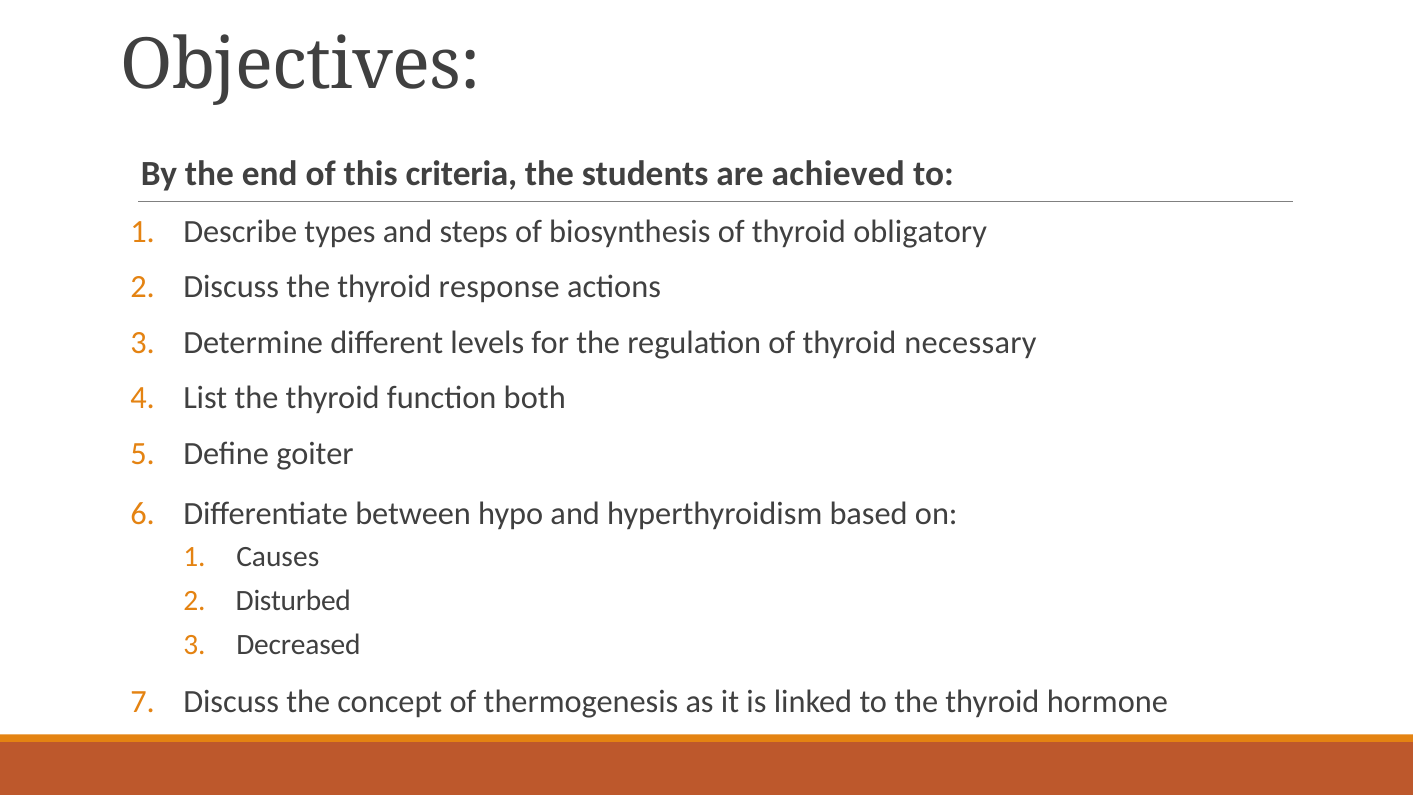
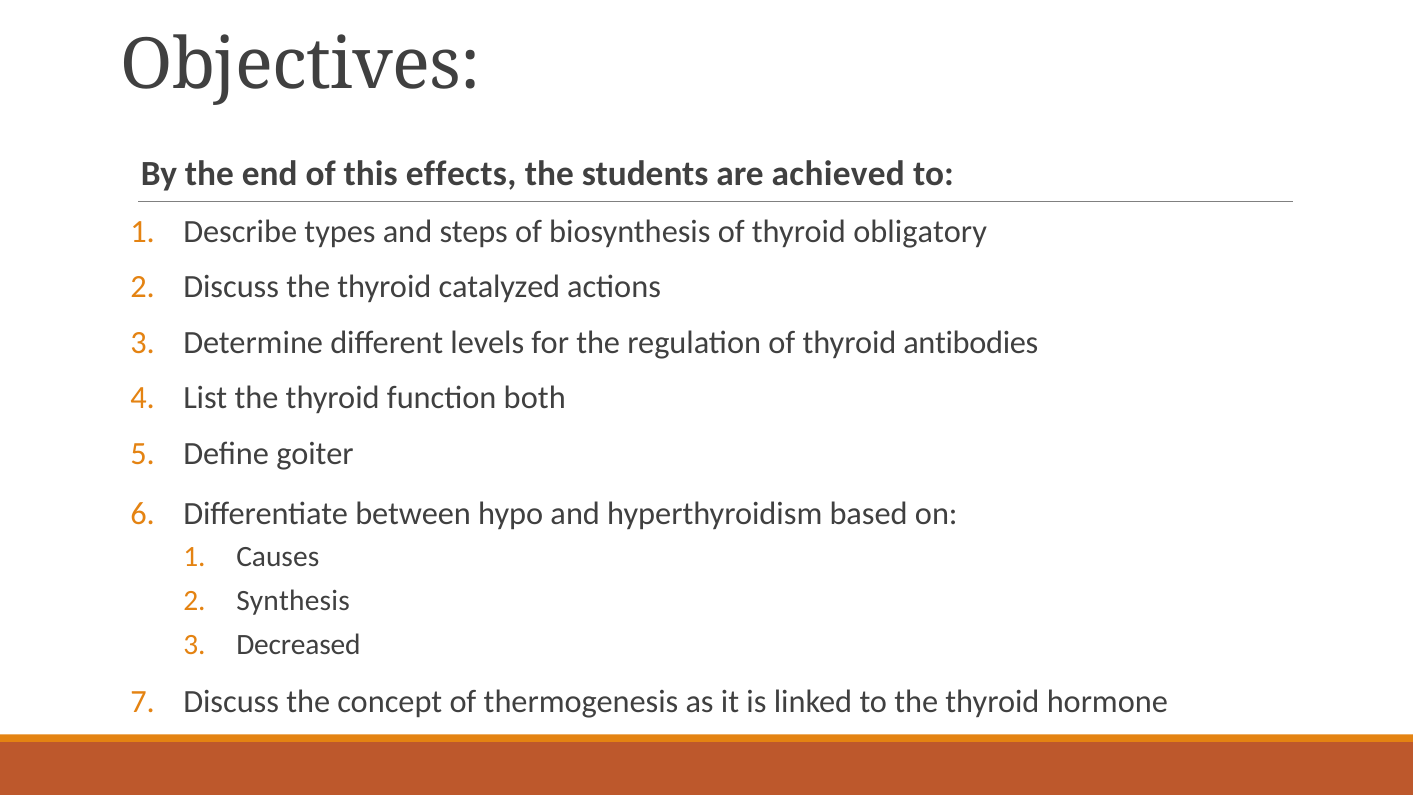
criteria: criteria -> effects
response: response -> catalyzed
necessary: necessary -> antibodies
Disturbed: Disturbed -> Synthesis
